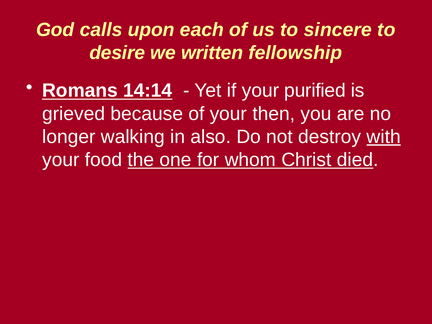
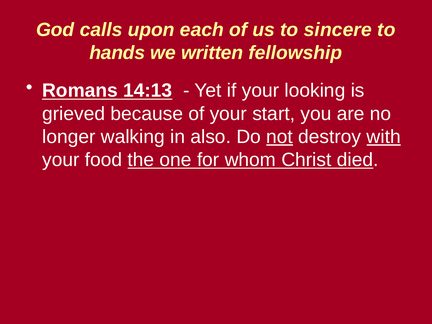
desire: desire -> hands
14:14: 14:14 -> 14:13
purified: purified -> looking
then: then -> start
not underline: none -> present
